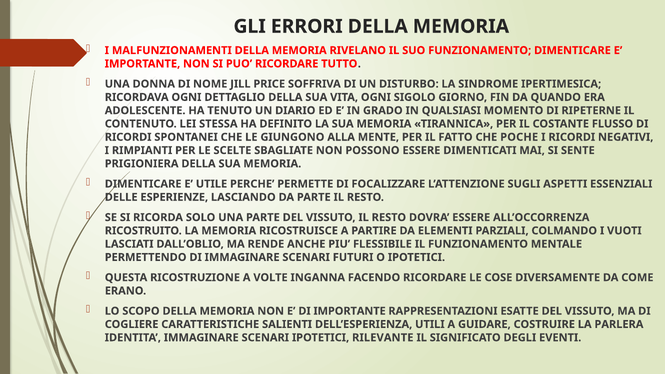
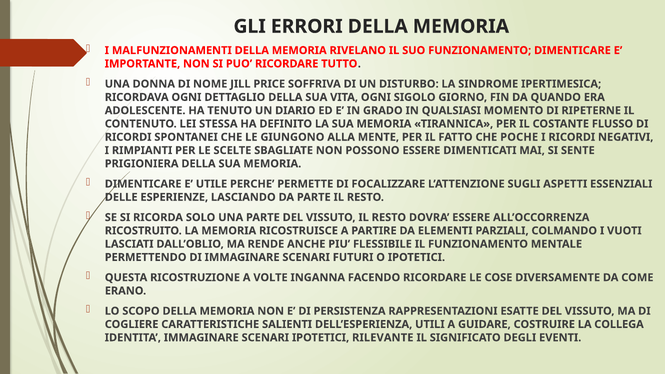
DI IMPORTANTE: IMPORTANTE -> PERSISTENZA
PARLERA: PARLERA -> COLLEGA
